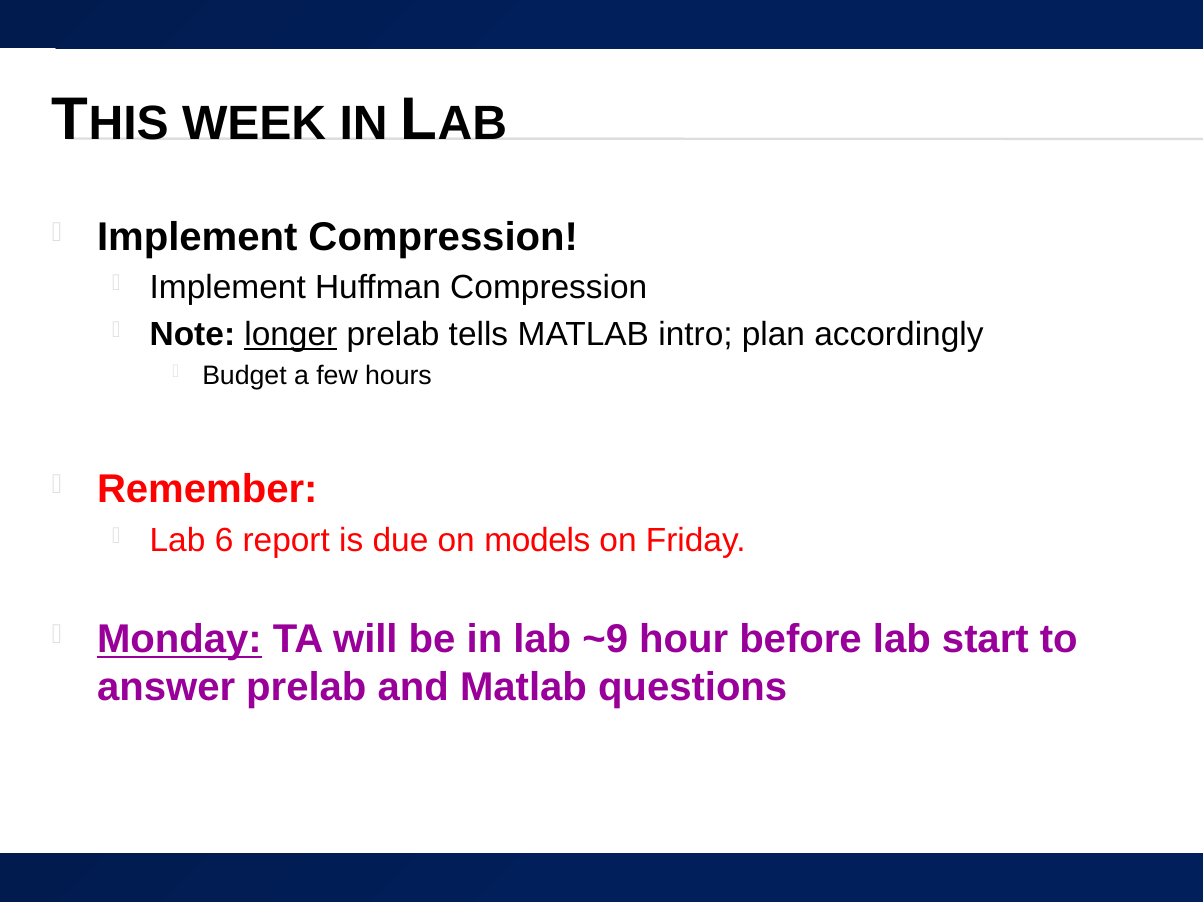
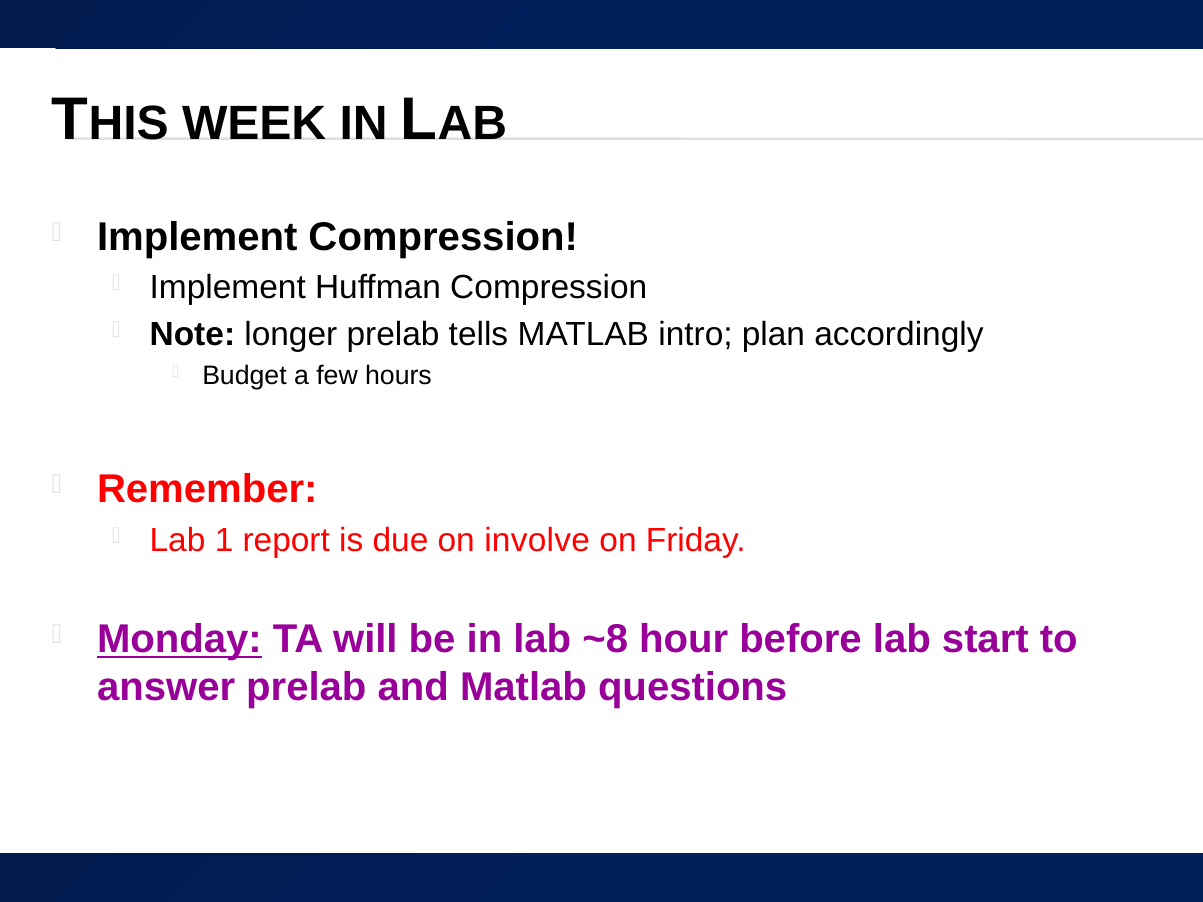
longer underline: present -> none
6: 6 -> 1
models: models -> involve
~9: ~9 -> ~8
